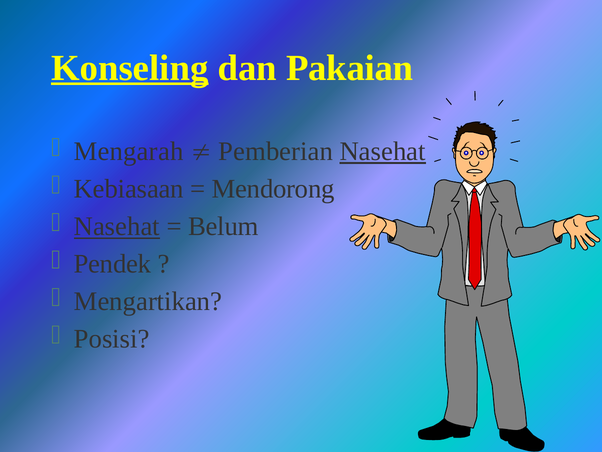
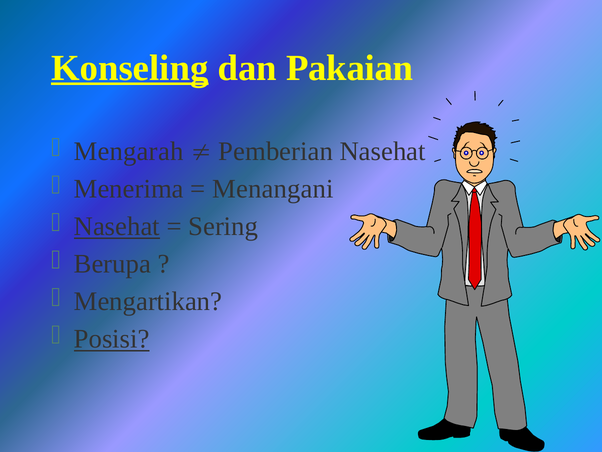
Nasehat at (383, 151) underline: present -> none
Kebiasaan: Kebiasaan -> Menerima
Mendorong: Mendorong -> Menangani
Belum: Belum -> Sering
Pendek: Pendek -> Berupa
Posisi underline: none -> present
